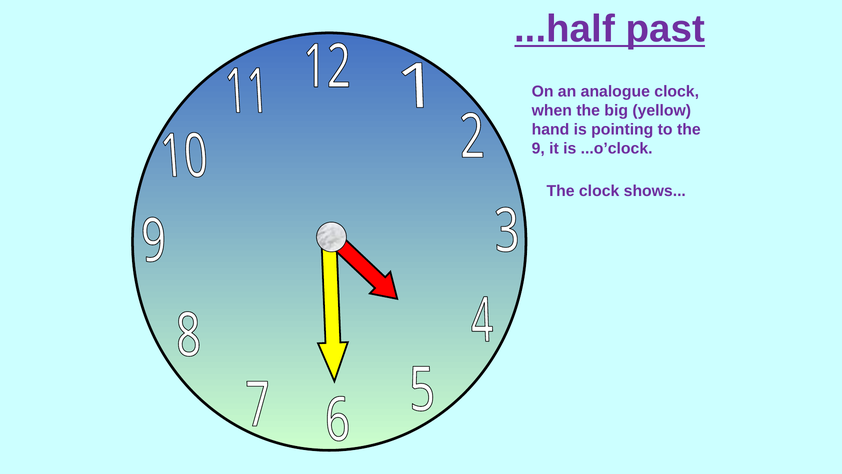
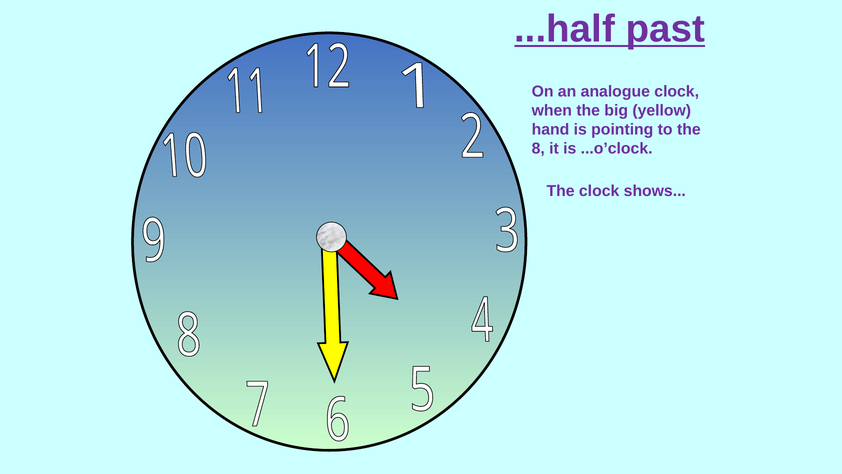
9: 9 -> 8
